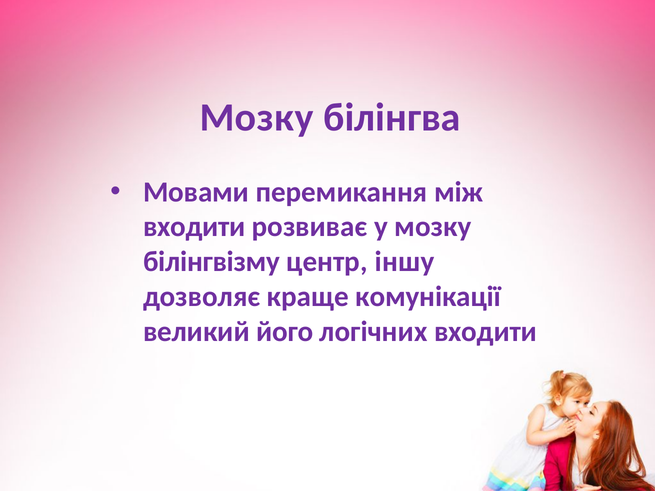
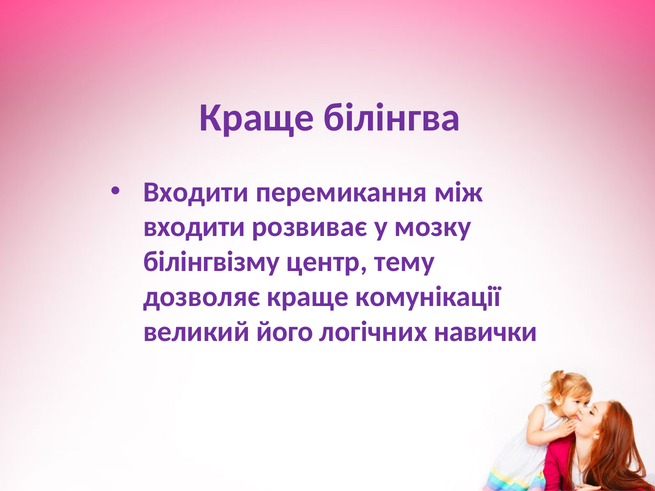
Мозку at (257, 117): Мозку -> Краще
Мовами at (196, 192): Мовами -> Входити
іншу: іншу -> тему
логічних входити: входити -> навички
